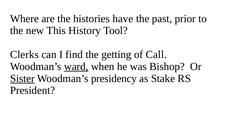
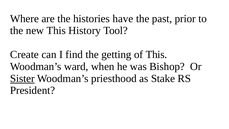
Clerks: Clerks -> Create
of Call: Call -> This
ward underline: present -> none
presidency: presidency -> priesthood
